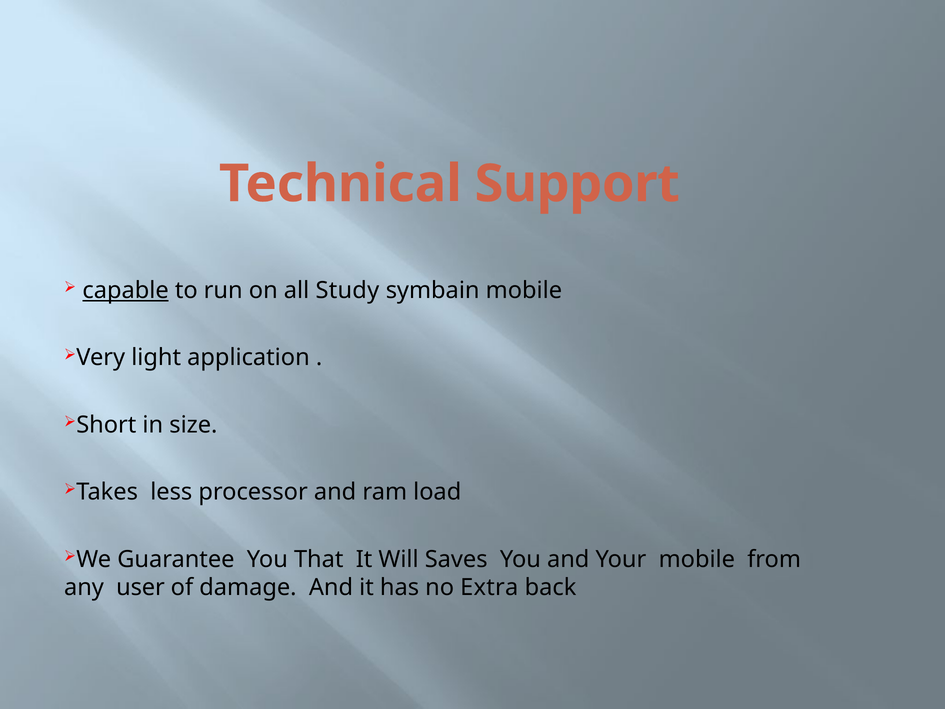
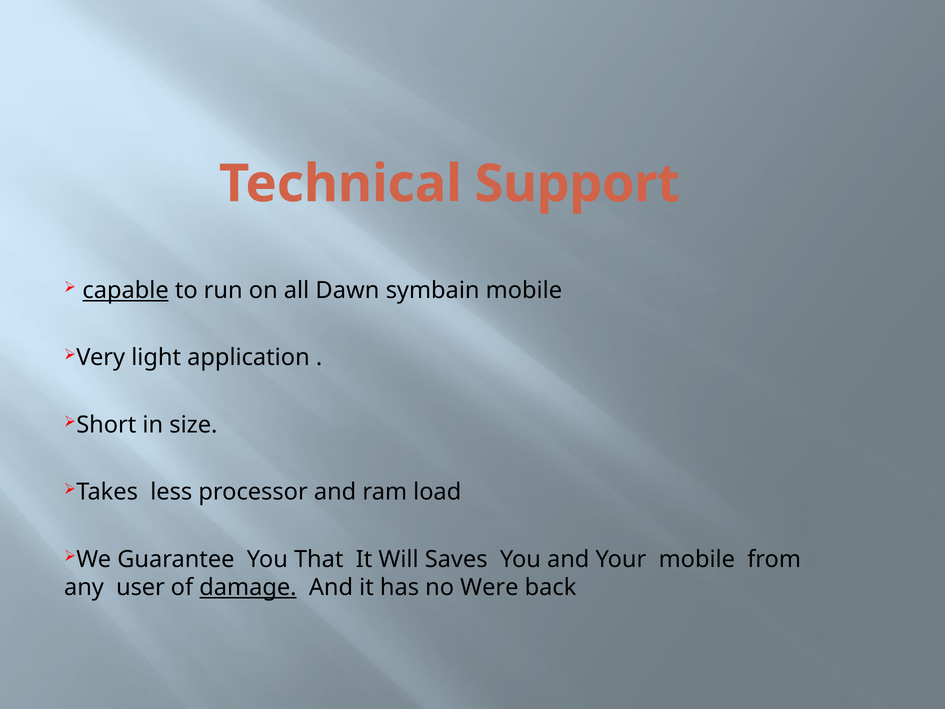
Study: Study -> Dawn
damage underline: none -> present
Extra: Extra -> Were
